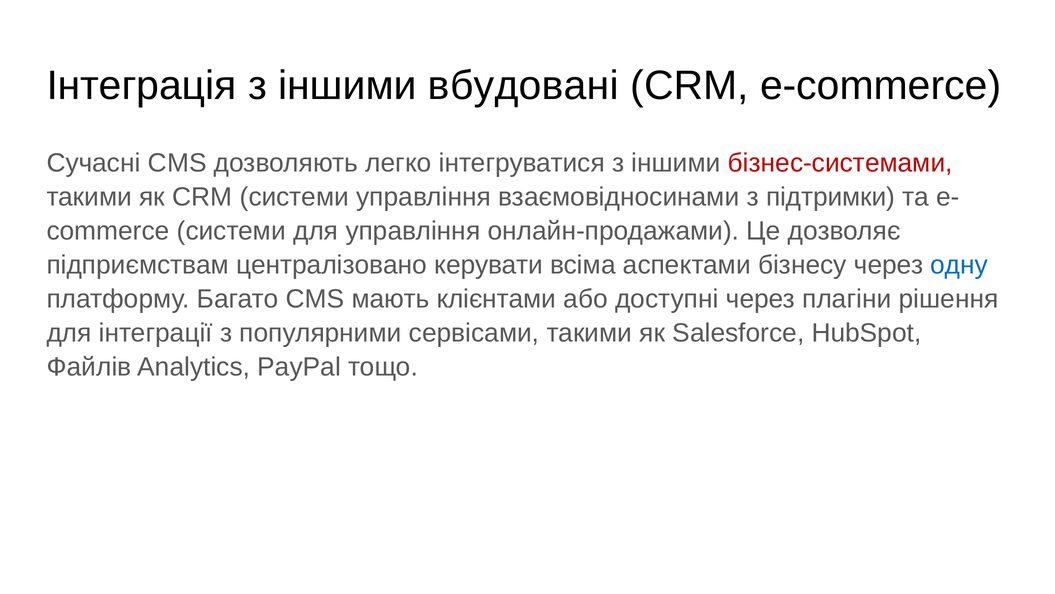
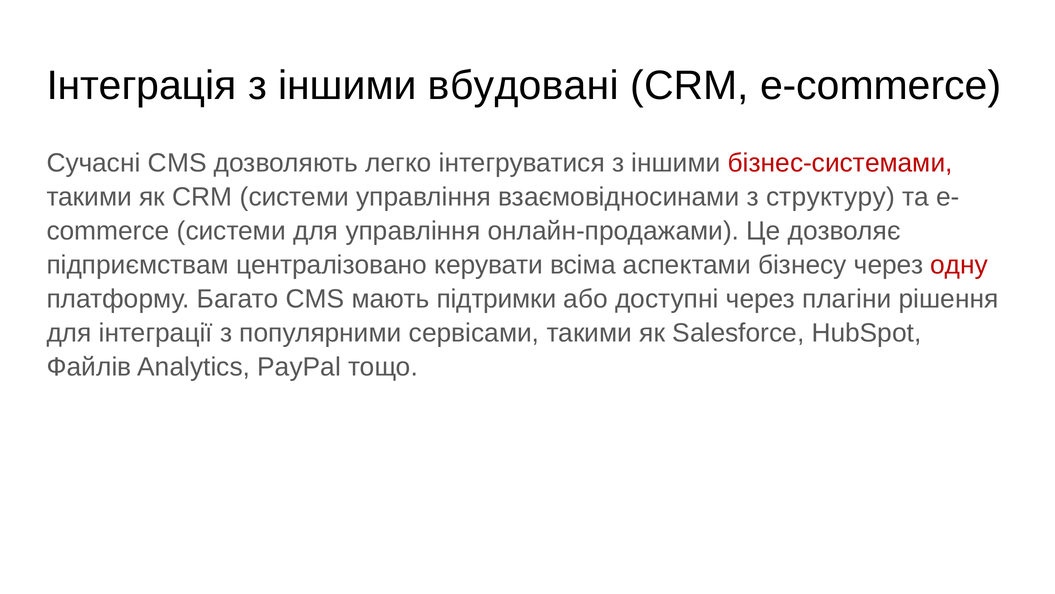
підтримки: підтримки -> структуру
одну colour: blue -> red
клієнтами: клієнтами -> підтримки
